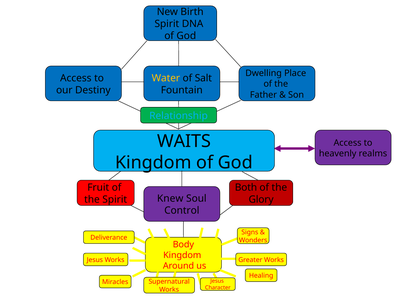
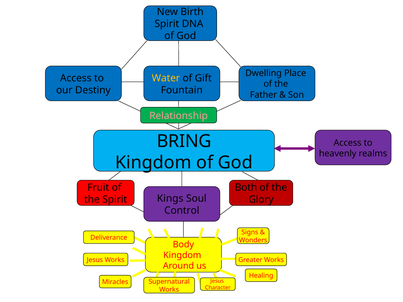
Salt: Salt -> Gift
Relationship colour: light blue -> pink
WAITS: WAITS -> BRING
Knew: Knew -> Kings
